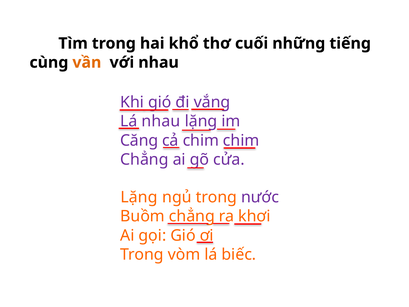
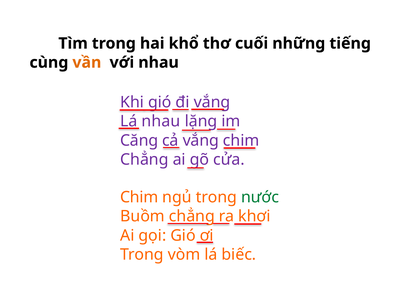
chim at (201, 140): chim -> vắng
Lặng at (139, 197): Lặng -> Chim
nước colour: purple -> green
